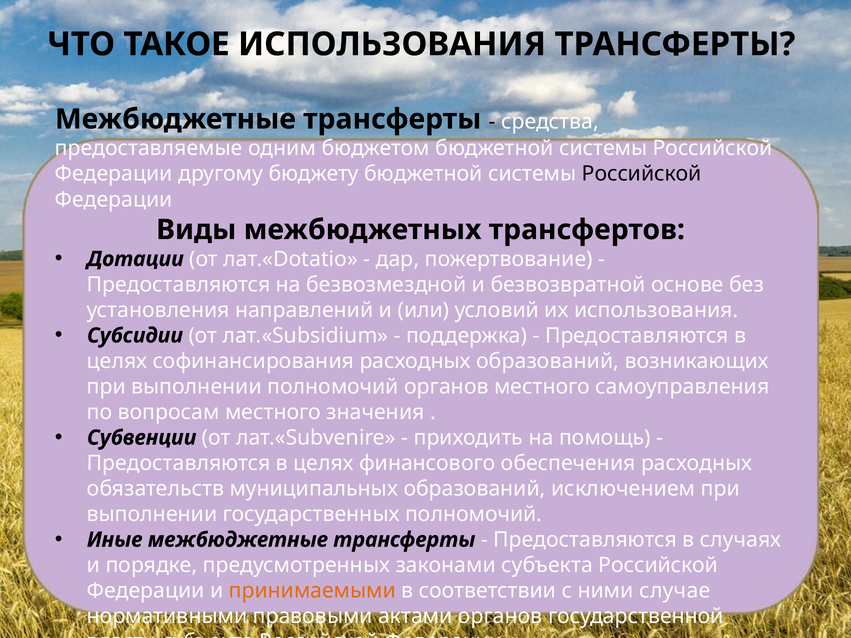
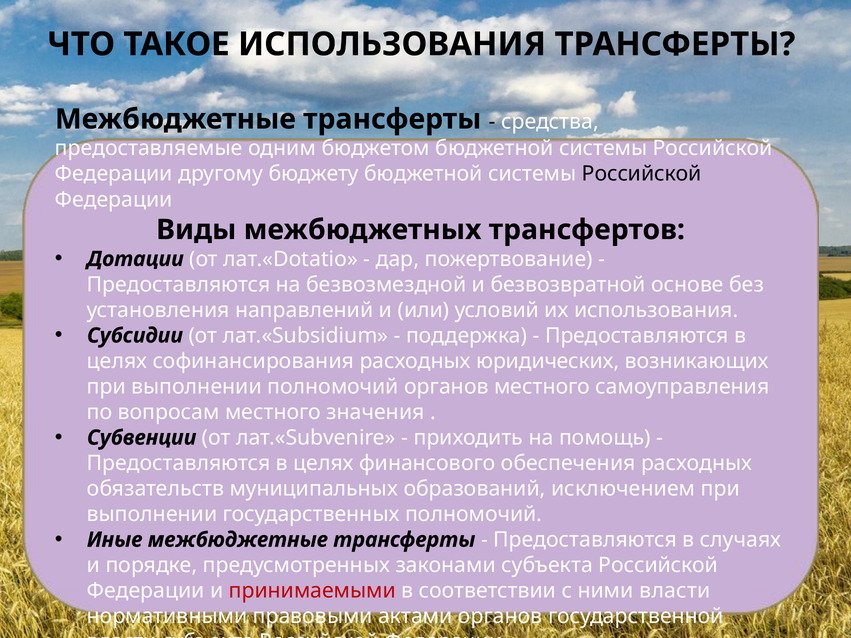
расходных образований: образований -> юридических
принимаемыми colour: orange -> red
ними случае: случае -> власти
